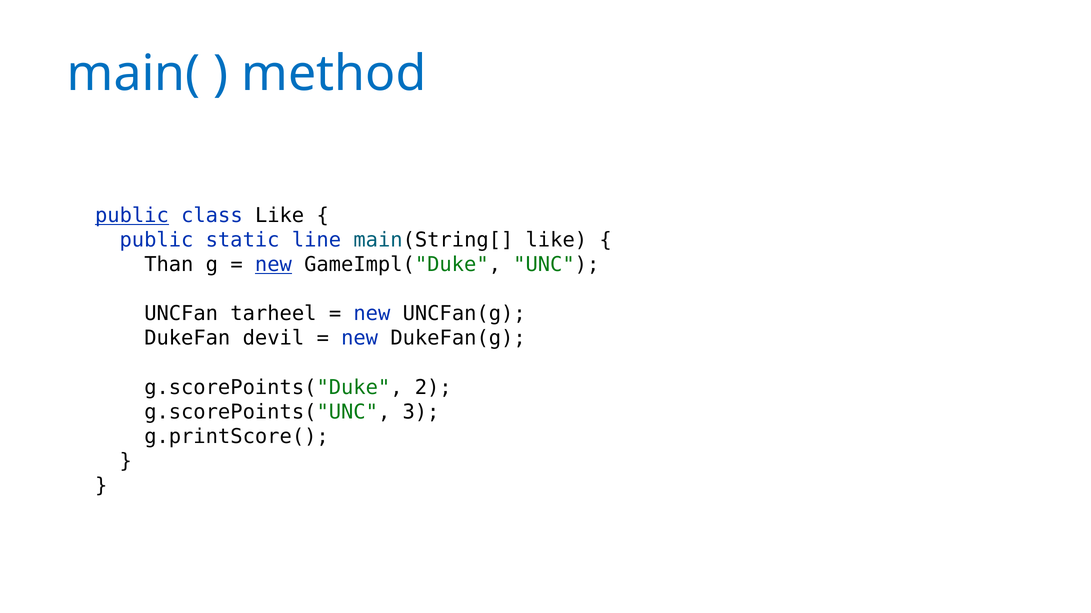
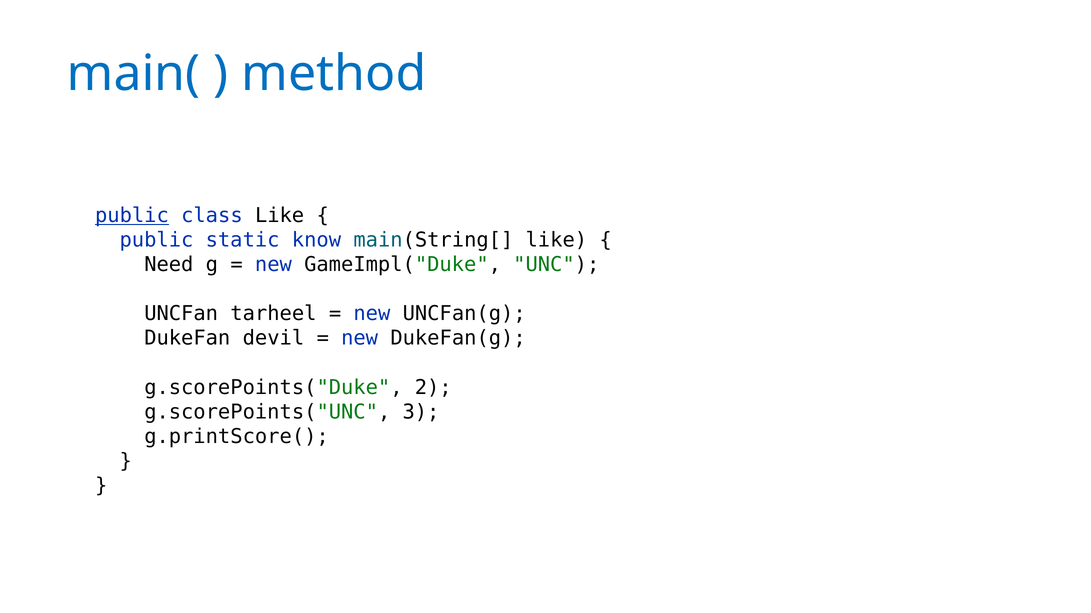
line: line -> know
Than: Than -> Need
new at (273, 265) underline: present -> none
